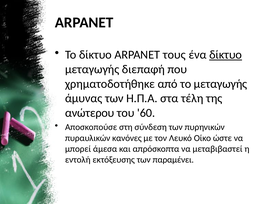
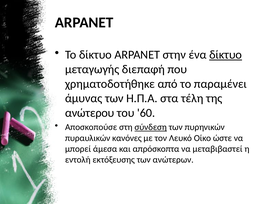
τους: τους -> στην
το μεταγωγής: μεταγωγής -> παραμένει
σύνδεση underline: none -> present
παραμένει: παραμένει -> ανώτερων
